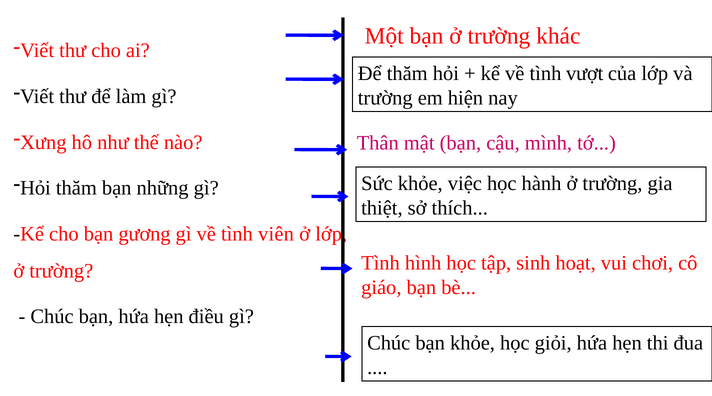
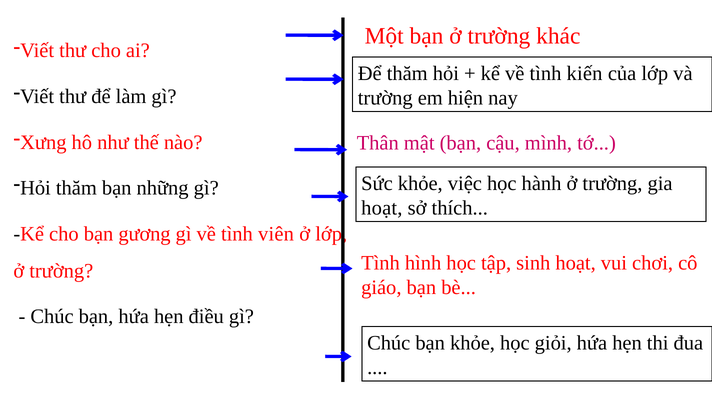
vượt: vượt -> kiến
thiệt at (382, 208): thiệt -> hoạt
